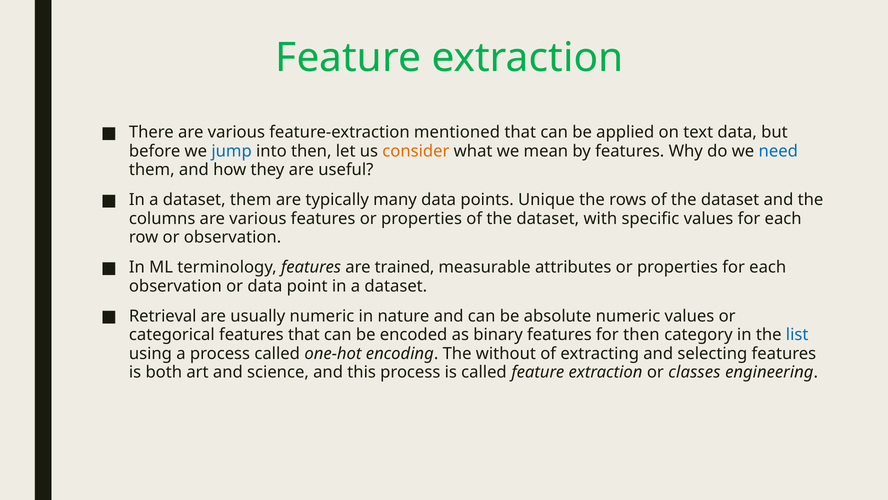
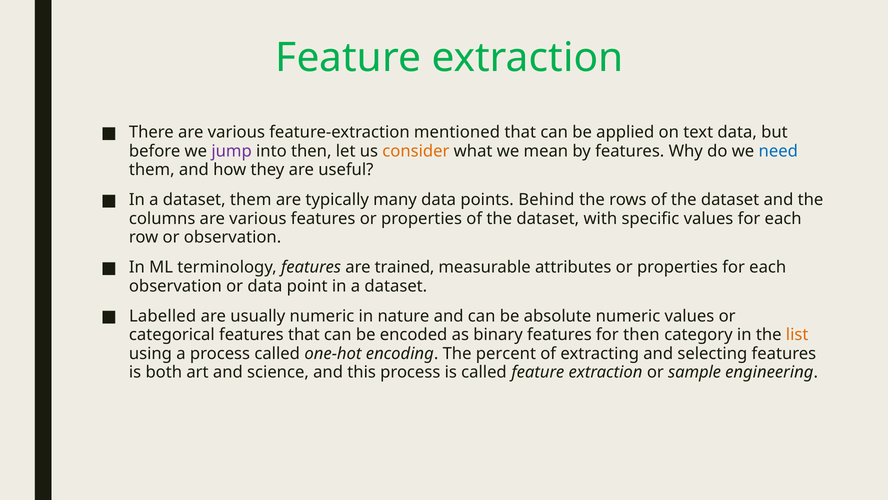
jump colour: blue -> purple
Unique: Unique -> Behind
Retrieval: Retrieval -> Labelled
list colour: blue -> orange
without: without -> percent
classes: classes -> sample
